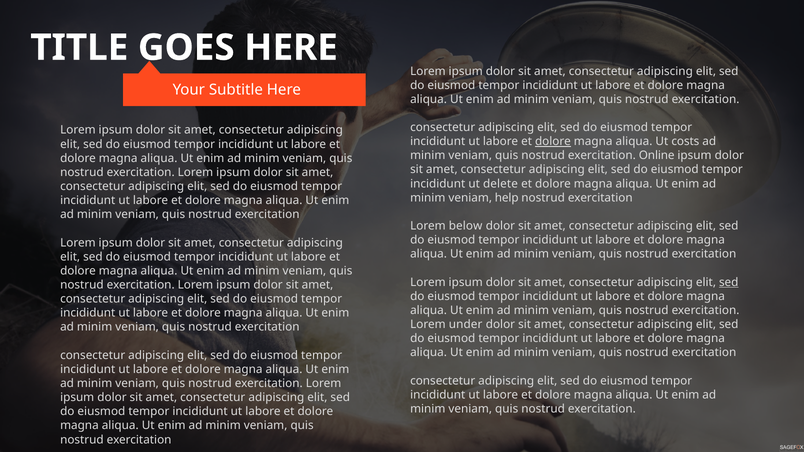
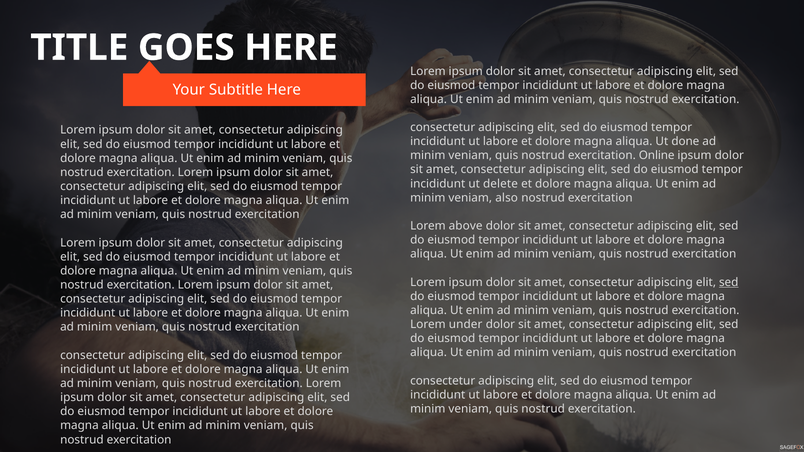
dolore at (553, 142) underline: present -> none
costs: costs -> done
help: help -> also
below: below -> above
